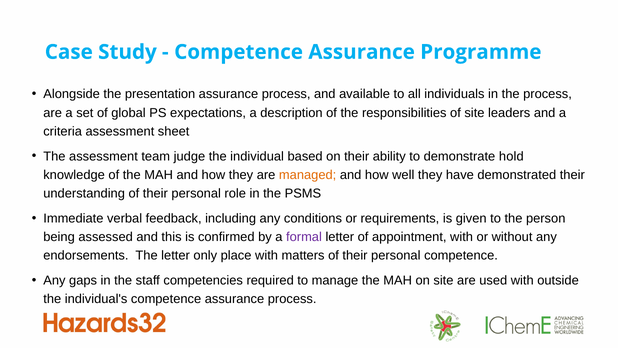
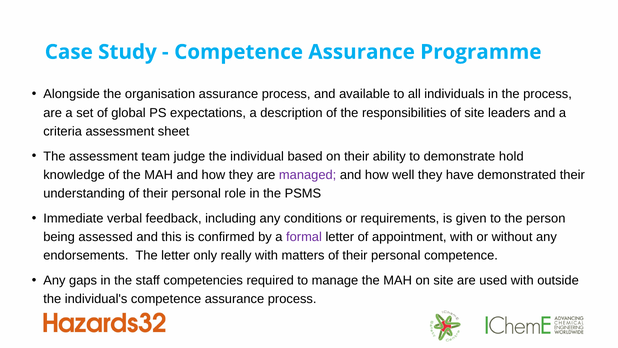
presentation: presentation -> organisation
managed colour: orange -> purple
place: place -> really
